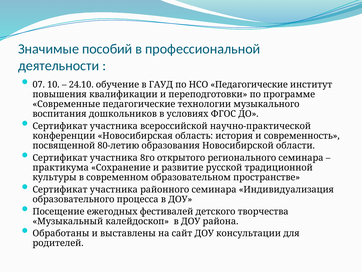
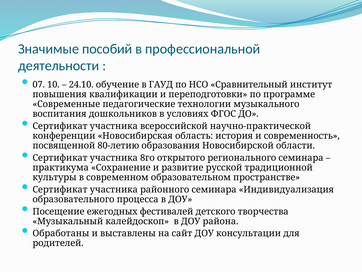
НСО Педагогические: Педагогические -> Сравнительный
